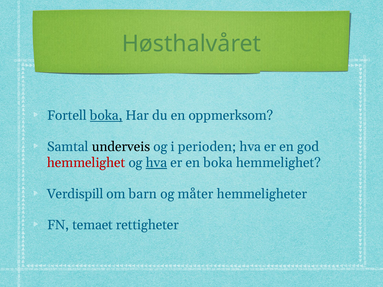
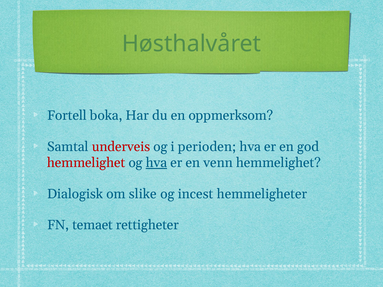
boka at (106, 116) underline: present -> none
underveis colour: black -> red
en boka: boka -> venn
Verdispill: Verdispill -> Dialogisk
barn: barn -> slike
måter: måter -> incest
